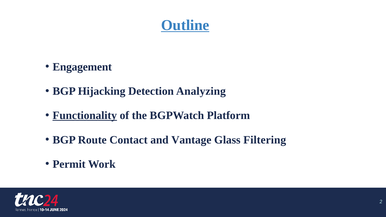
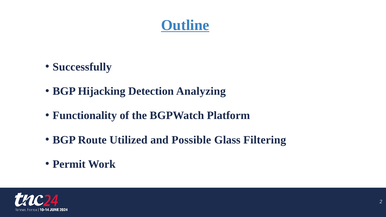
Engagement: Engagement -> Successfully
Functionality underline: present -> none
Contact: Contact -> Utilized
Vantage: Vantage -> Possible
